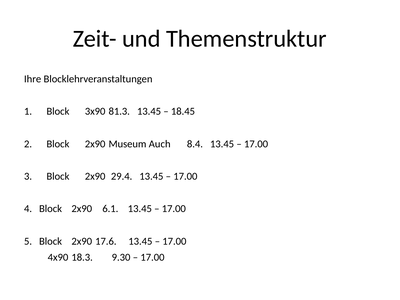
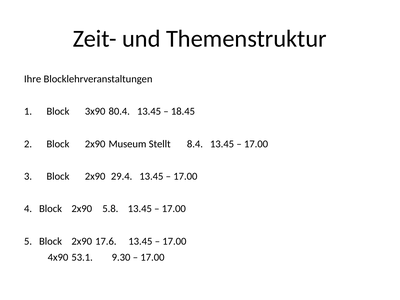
81.3: 81.3 -> 80.4
Auch: Auch -> Stellt
6.1: 6.1 -> 5.8
18.3: 18.3 -> 53.1
